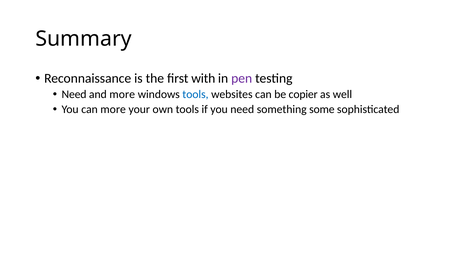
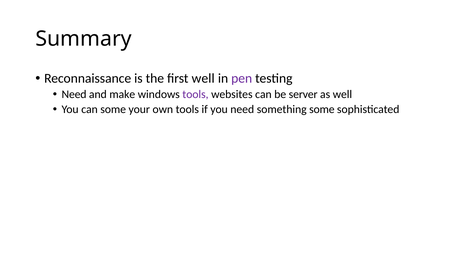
first with: with -> well
and more: more -> make
tools at (195, 95) colour: blue -> purple
copier: copier -> server
can more: more -> some
